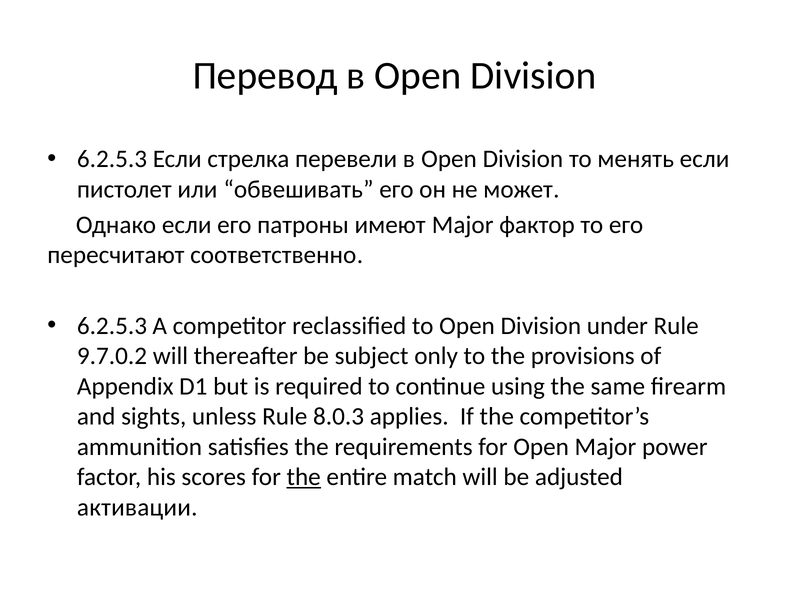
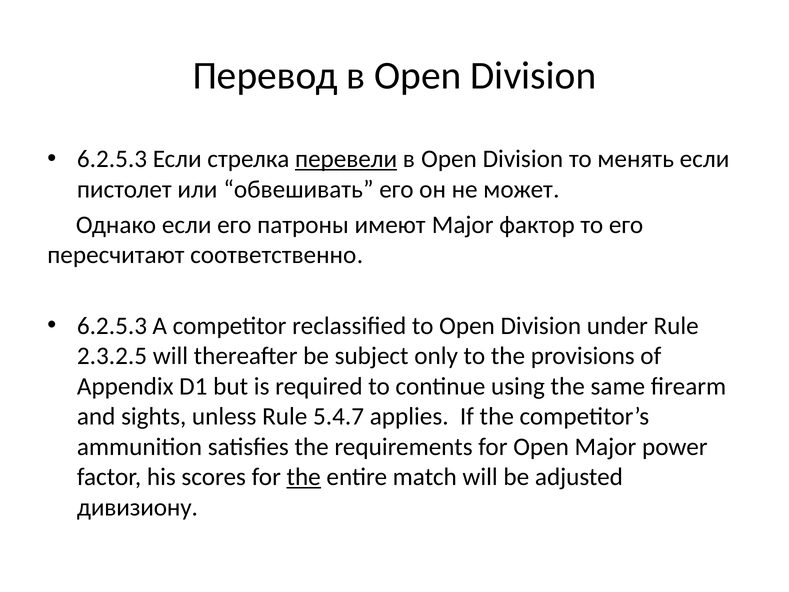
перевели underline: none -> present
9.7.0.2: 9.7.0.2 -> 2.3.2.5
8.0.3: 8.0.3 -> 5.4.7
активации: активации -> дивизиону
